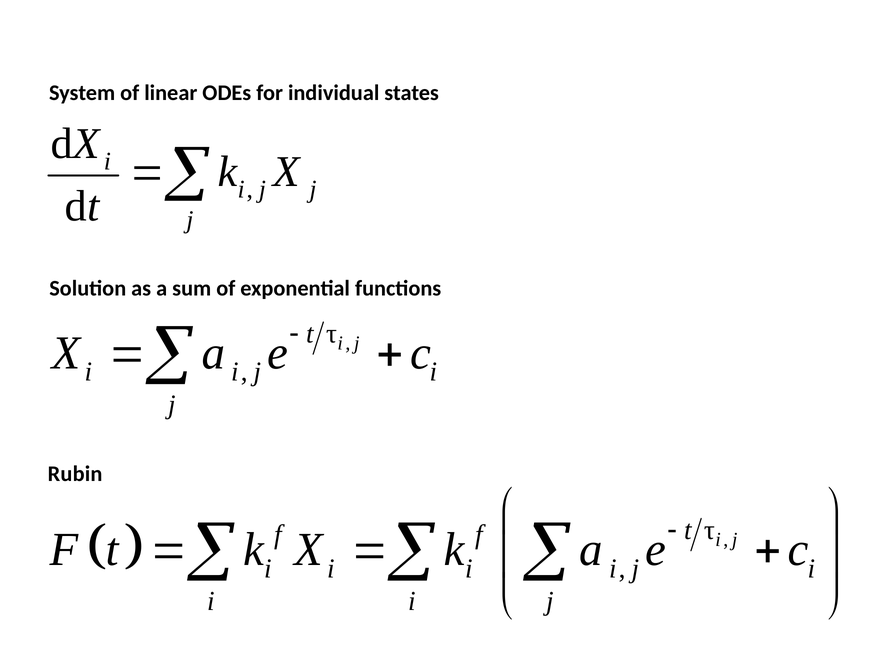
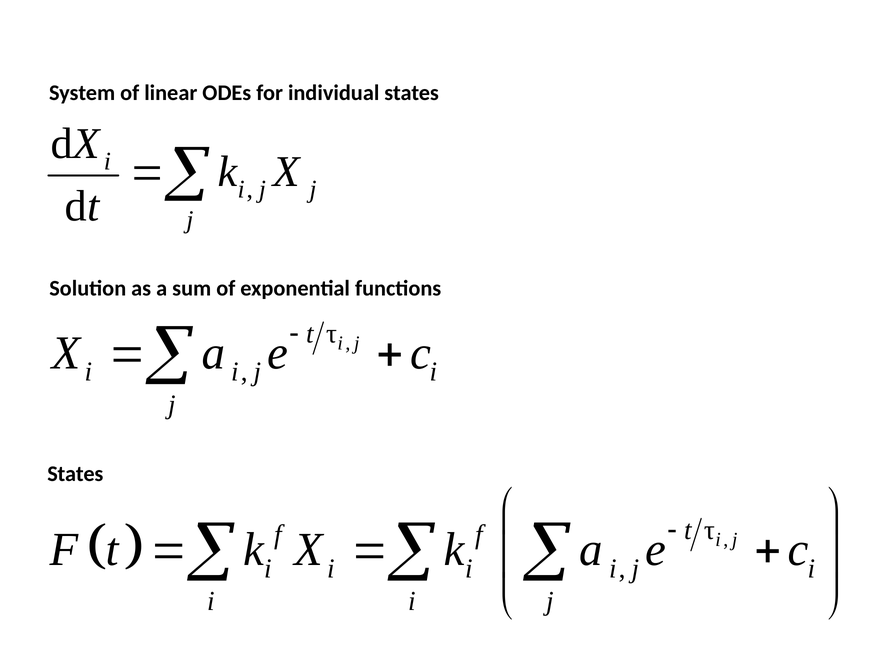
Rubin at (75, 474): Rubin -> States
